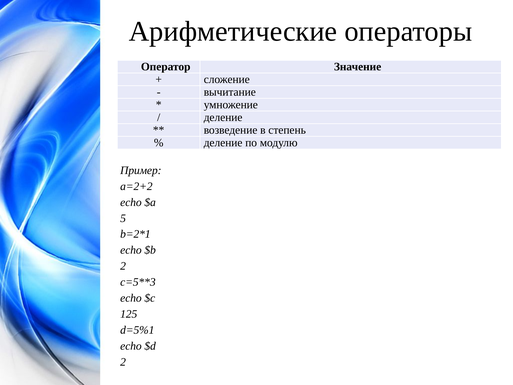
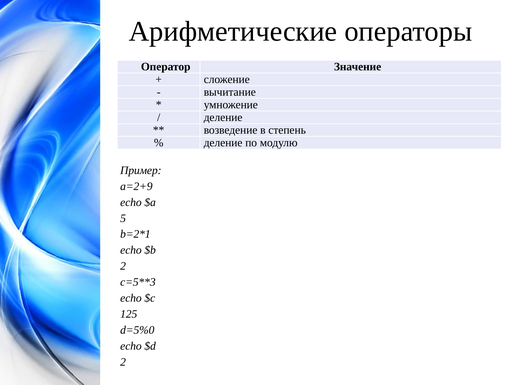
a=2+2: a=2+2 -> a=2+9
d=5%1: d=5%1 -> d=5%0
